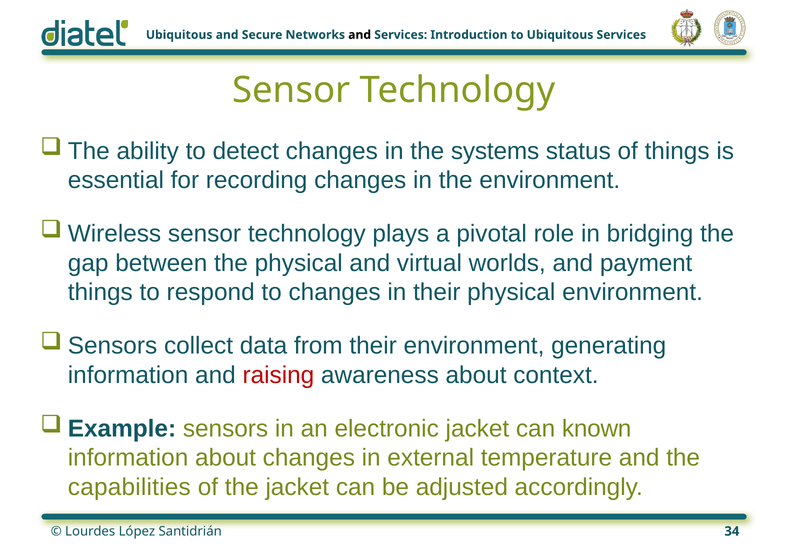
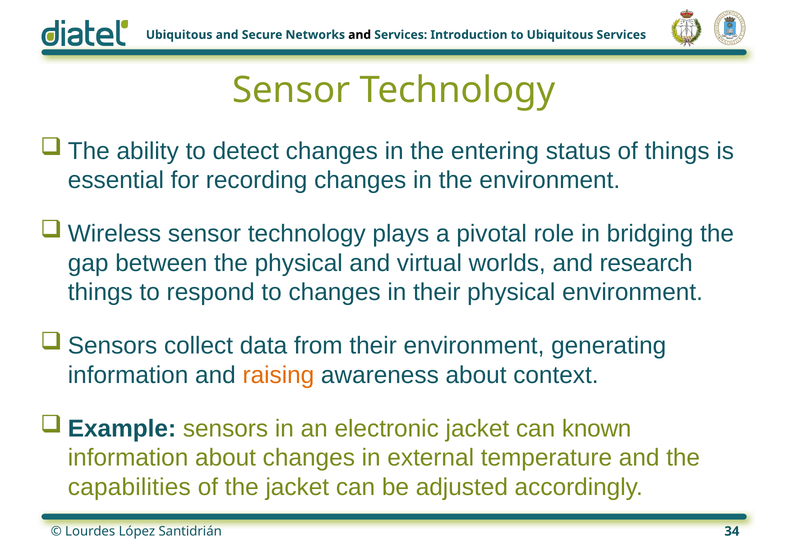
systems: systems -> entering
payment: payment -> research
raising colour: red -> orange
